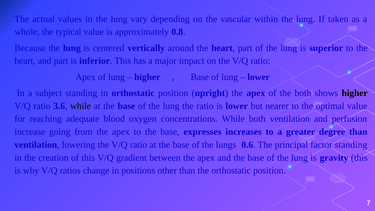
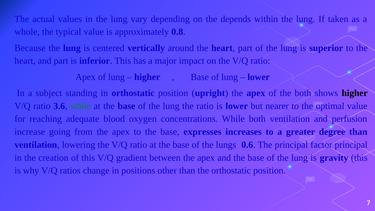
vascular: vascular -> depends
while at (81, 106) colour: black -> green
factor standing: standing -> principal
